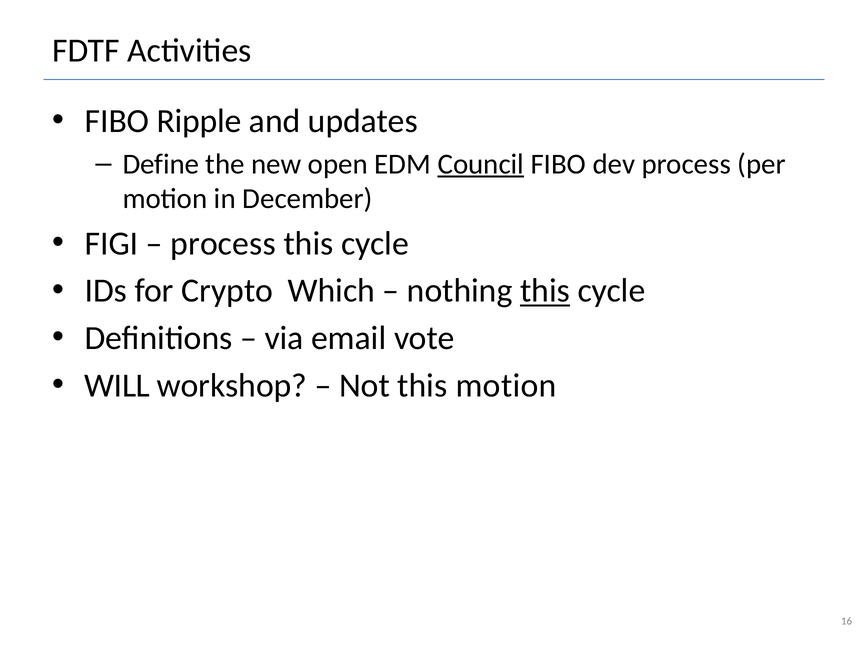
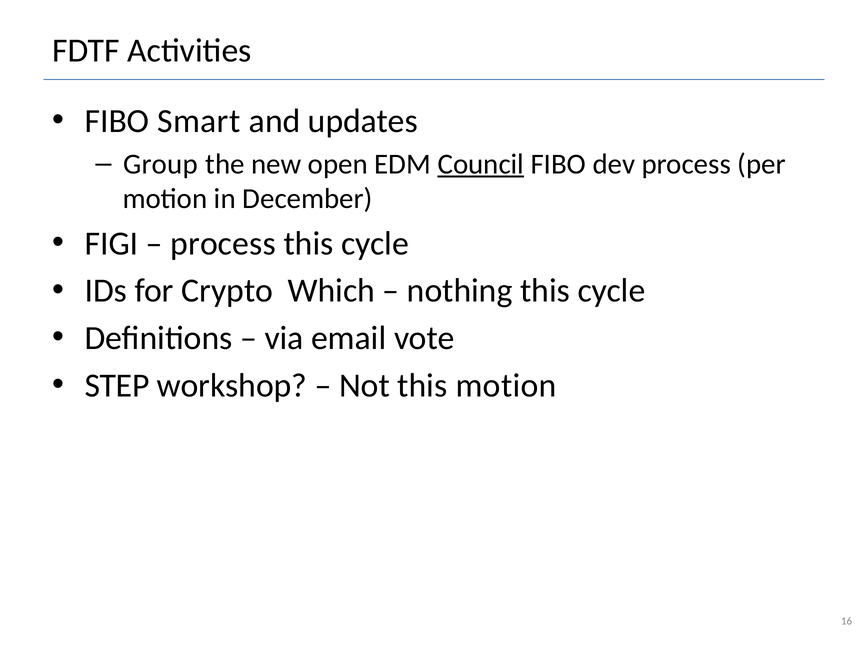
Ripple: Ripple -> Smart
Define: Define -> Group
this at (545, 291) underline: present -> none
WILL: WILL -> STEP
